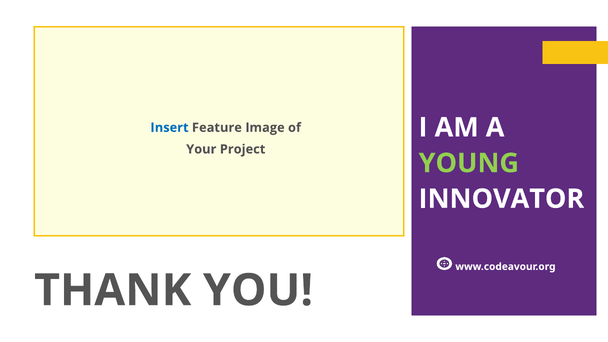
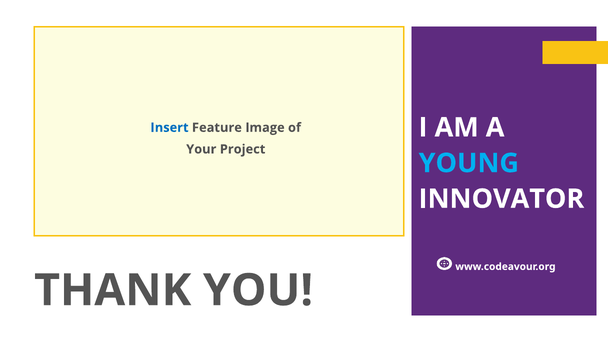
YOUNG colour: light green -> light blue
